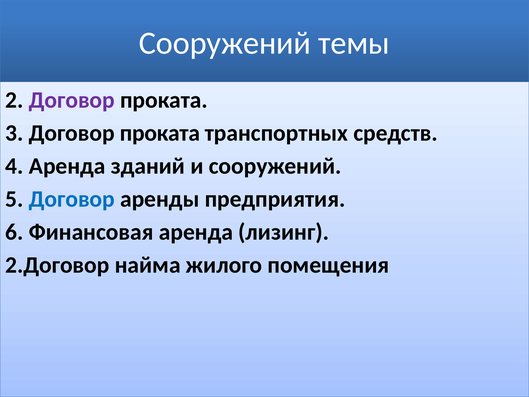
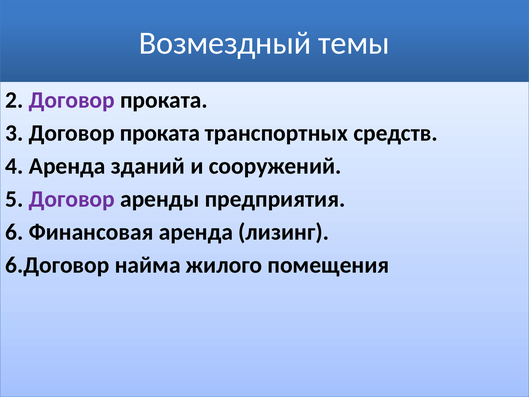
Сооружений at (225, 43): Сооружений -> Возмездный
Договор at (72, 199) colour: blue -> purple
2.Договор: 2.Договор -> 6.Договор
